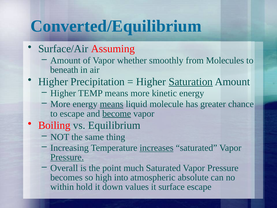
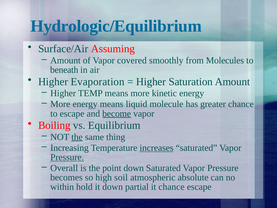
Converted/Equilibrium: Converted/Equilibrium -> Hydrologic/Equilibrium
whether: whether -> covered
Precipitation: Precipitation -> Evaporation
Saturation underline: present -> none
means at (112, 104) underline: present -> none
the at (77, 137) underline: none -> present
point much: much -> down
into: into -> soil
values: values -> partial
it surface: surface -> chance
